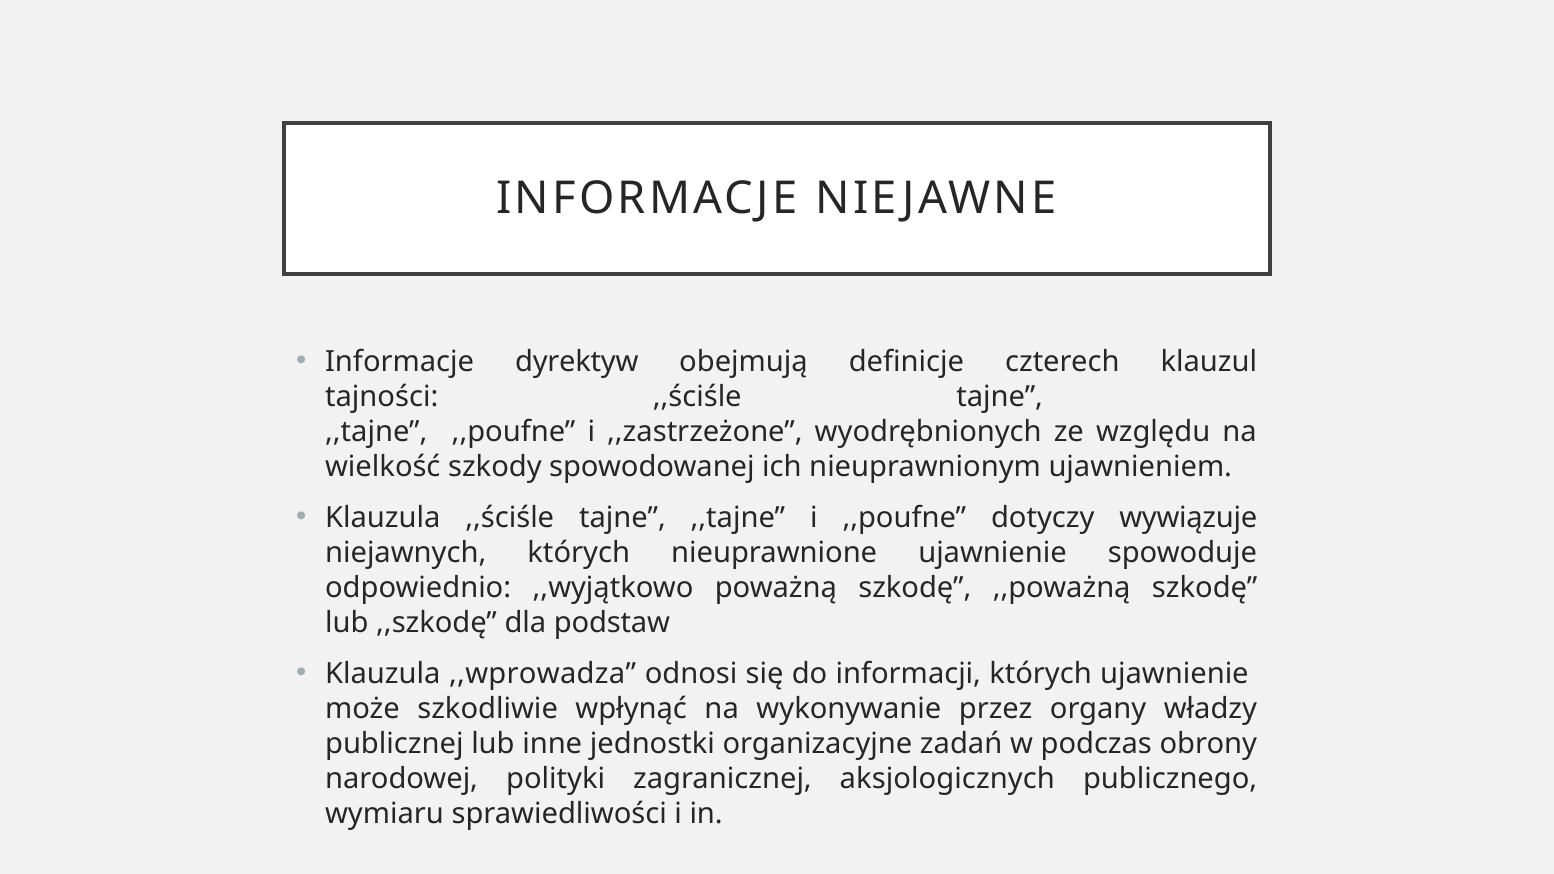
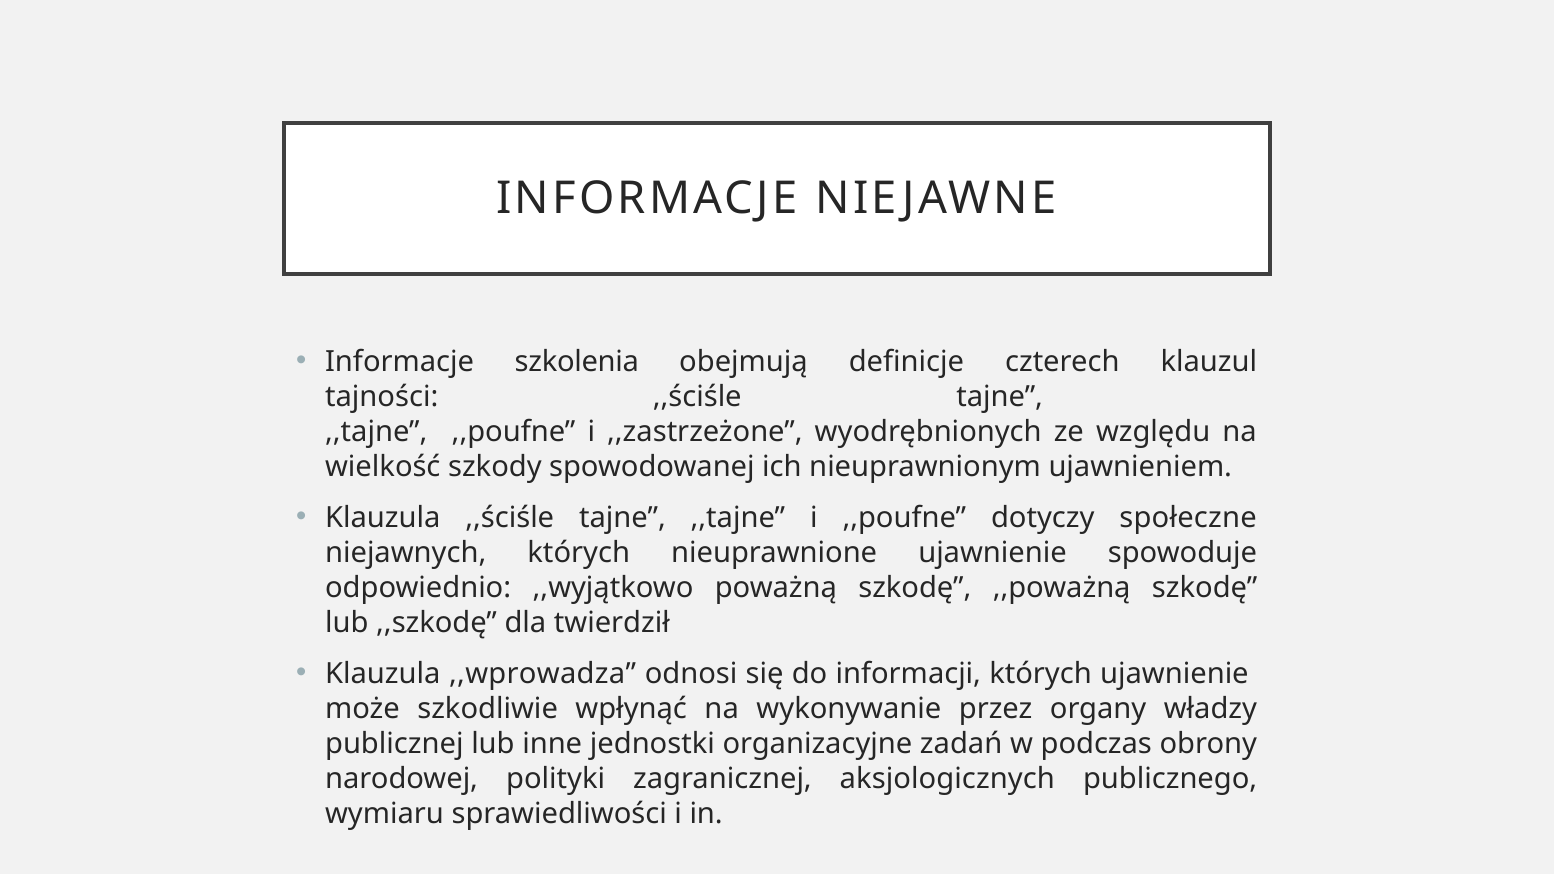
dyrektyw: dyrektyw -> szkolenia
wywiązuje: wywiązuje -> społeczne
podstaw: podstaw -> twierdził
